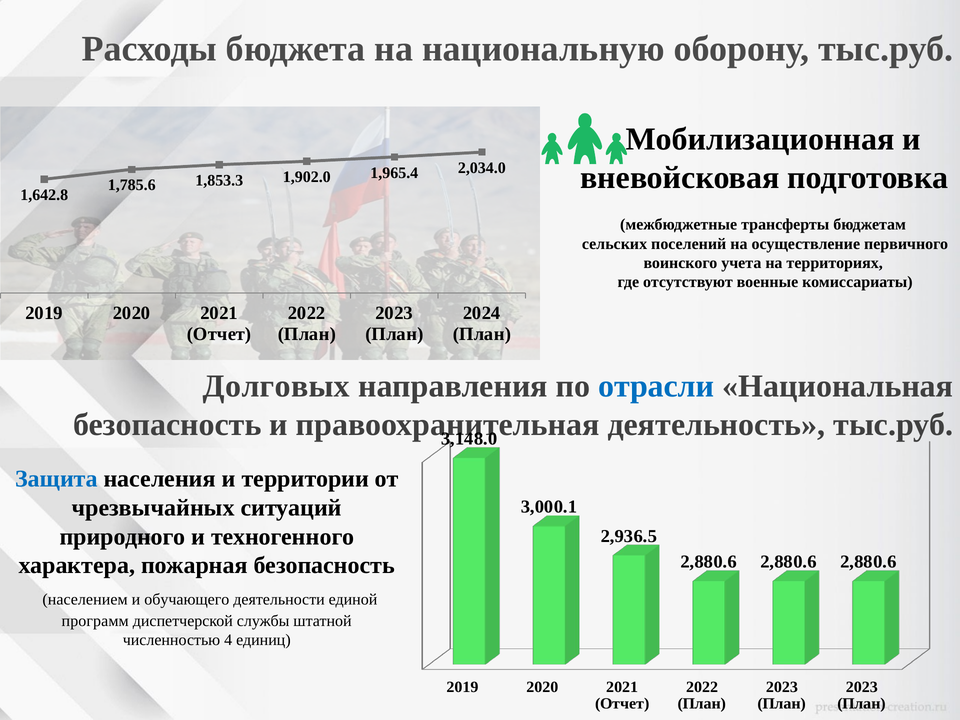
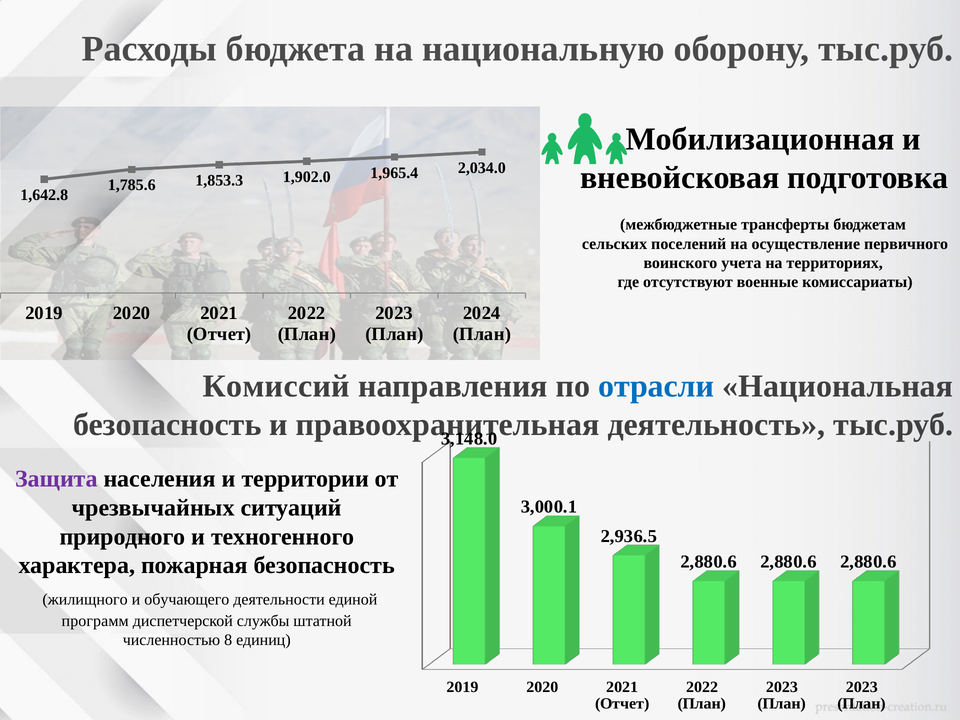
Долговых: Долговых -> Комиссий
Защита colour: blue -> purple
населением: населением -> жилищного
4: 4 -> 8
